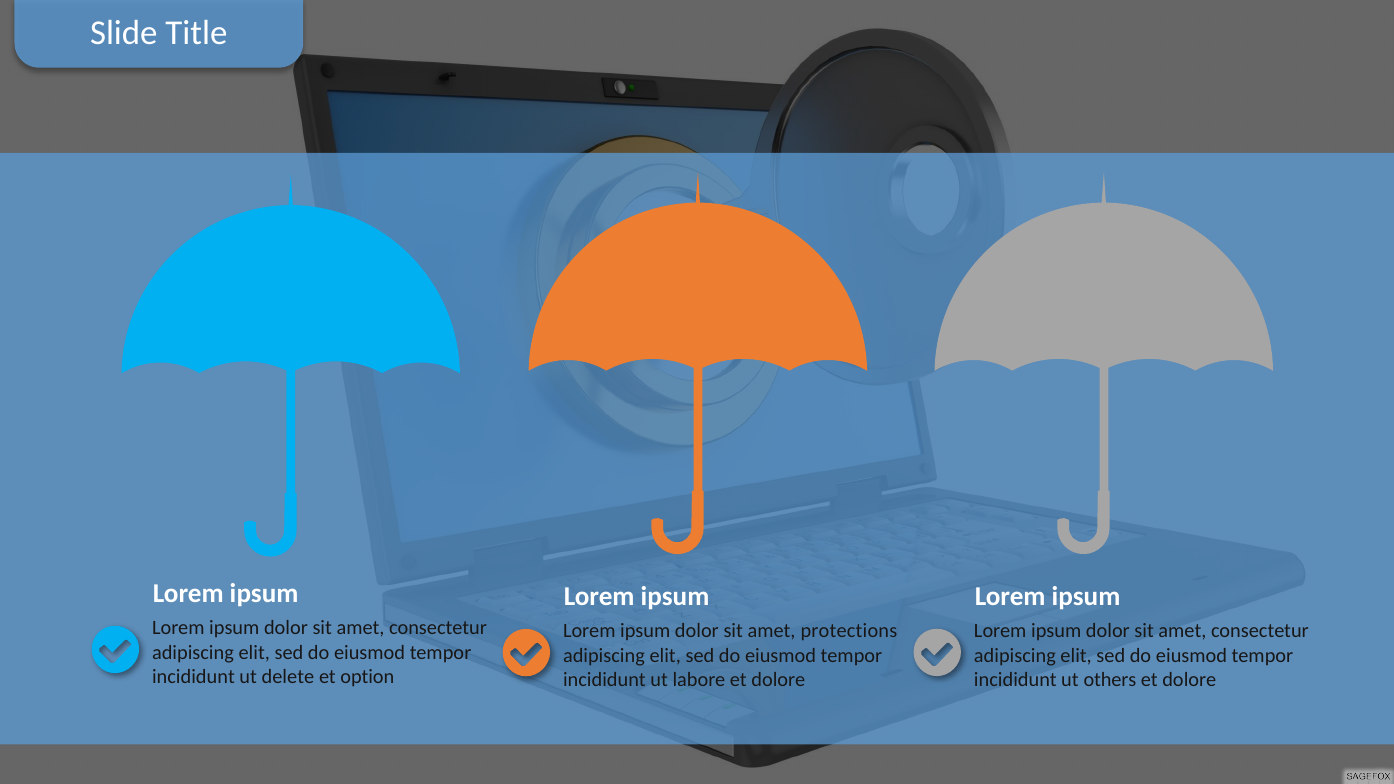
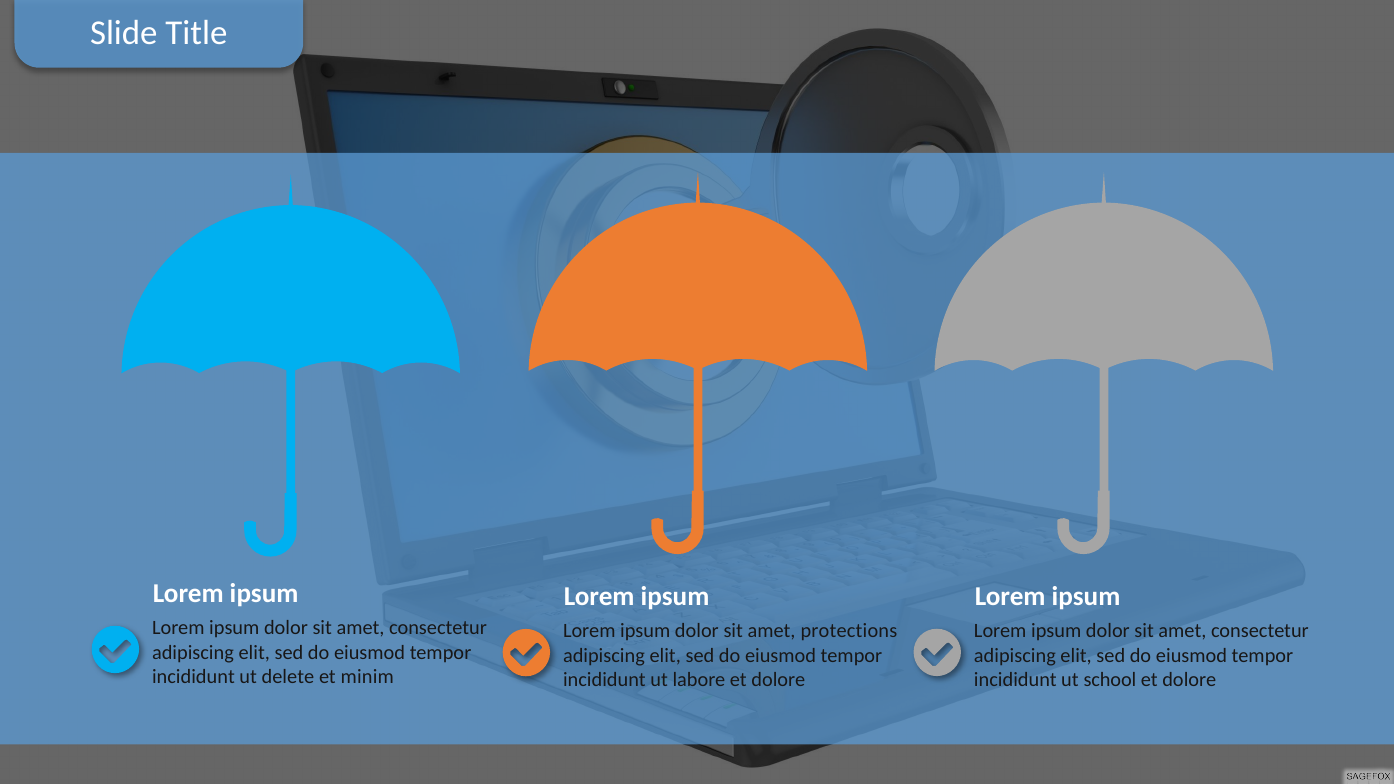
option: option -> minim
others: others -> school
